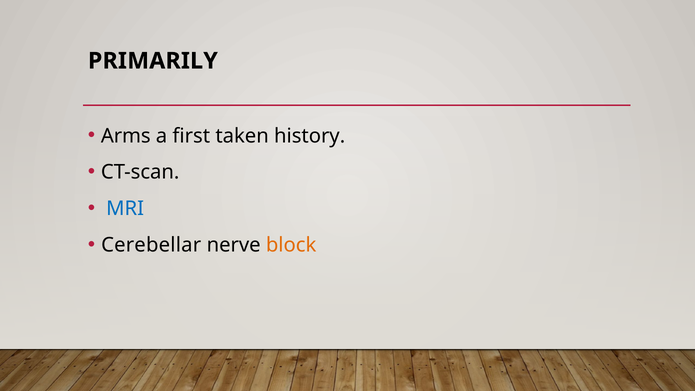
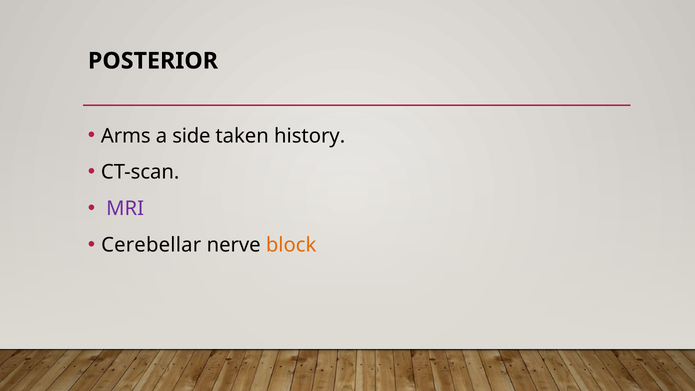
PRIMARILY: PRIMARILY -> POSTERIOR
first: first -> side
MRI colour: blue -> purple
